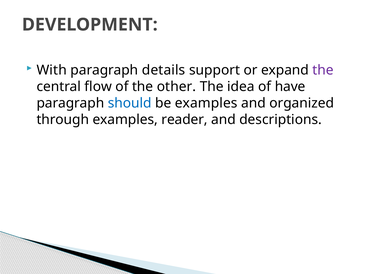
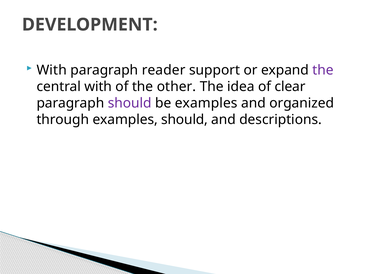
details: details -> reader
central flow: flow -> with
have: have -> clear
should at (130, 103) colour: blue -> purple
examples reader: reader -> should
